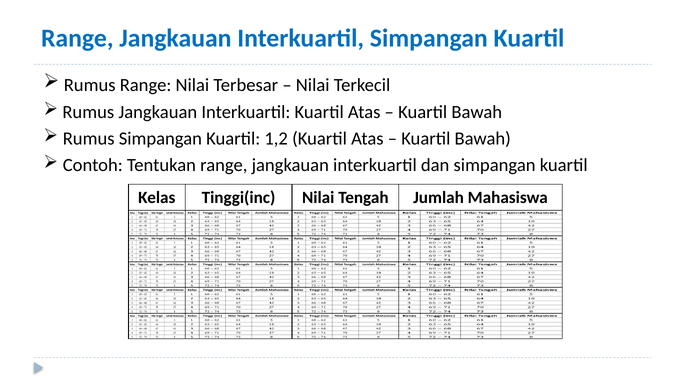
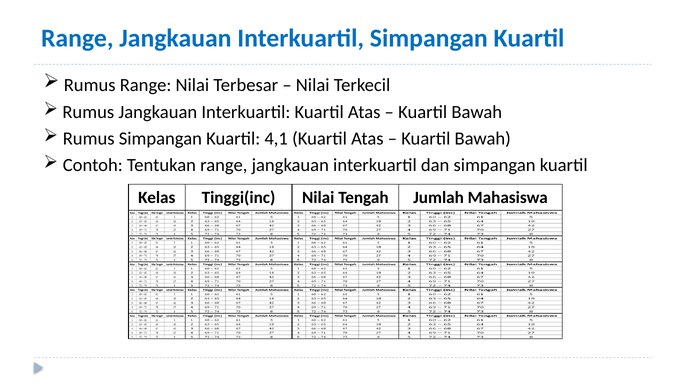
1,2: 1,2 -> 4,1
